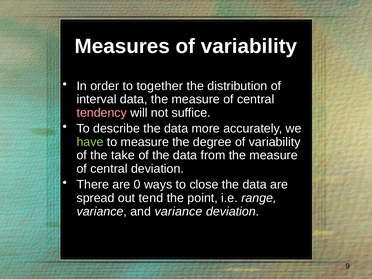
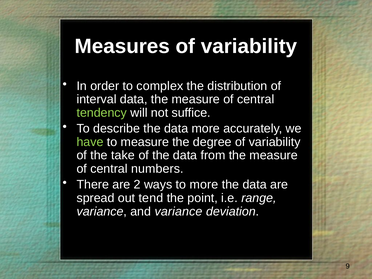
together: together -> complex
tendency colour: pink -> light green
central deviation: deviation -> numbers
0: 0 -> 2
to close: close -> more
